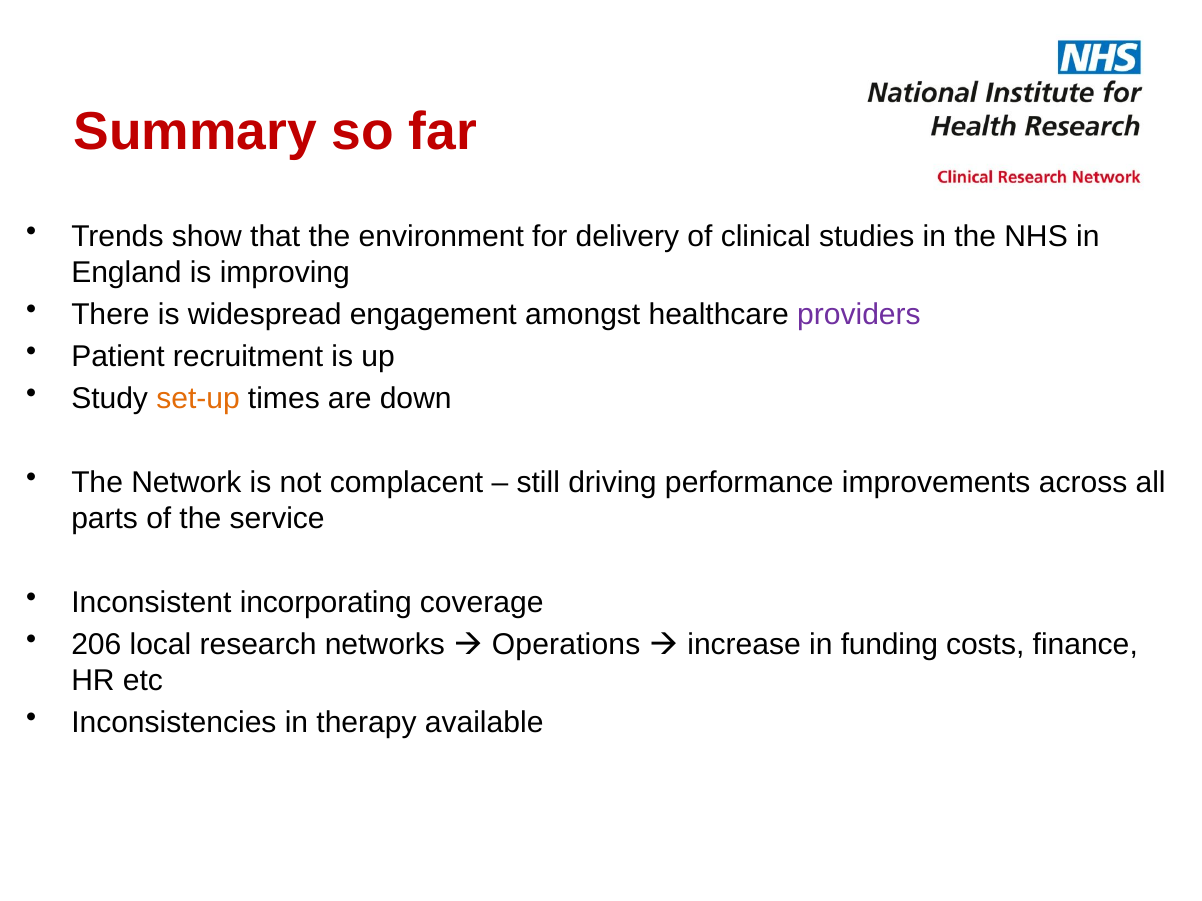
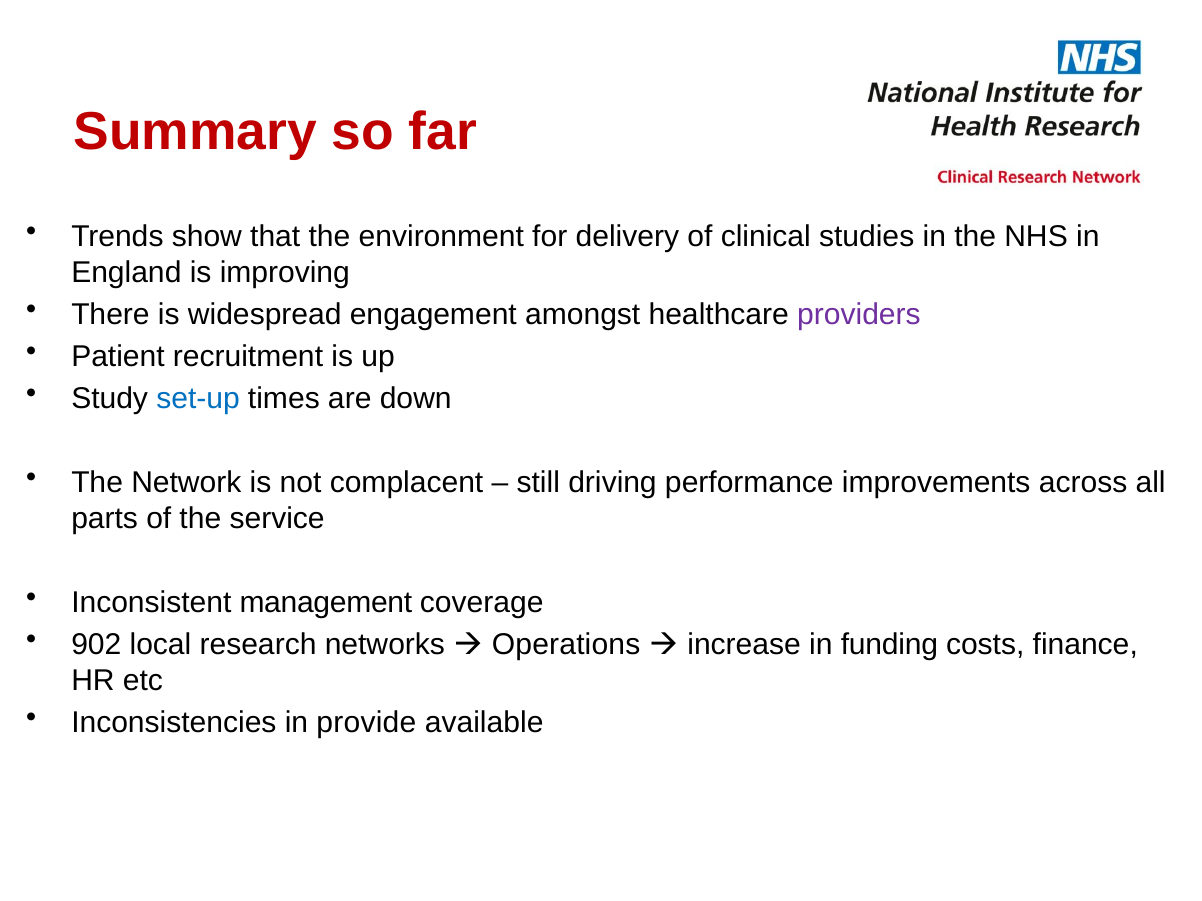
set-up colour: orange -> blue
incorporating: incorporating -> management
206: 206 -> 902
therapy: therapy -> provide
